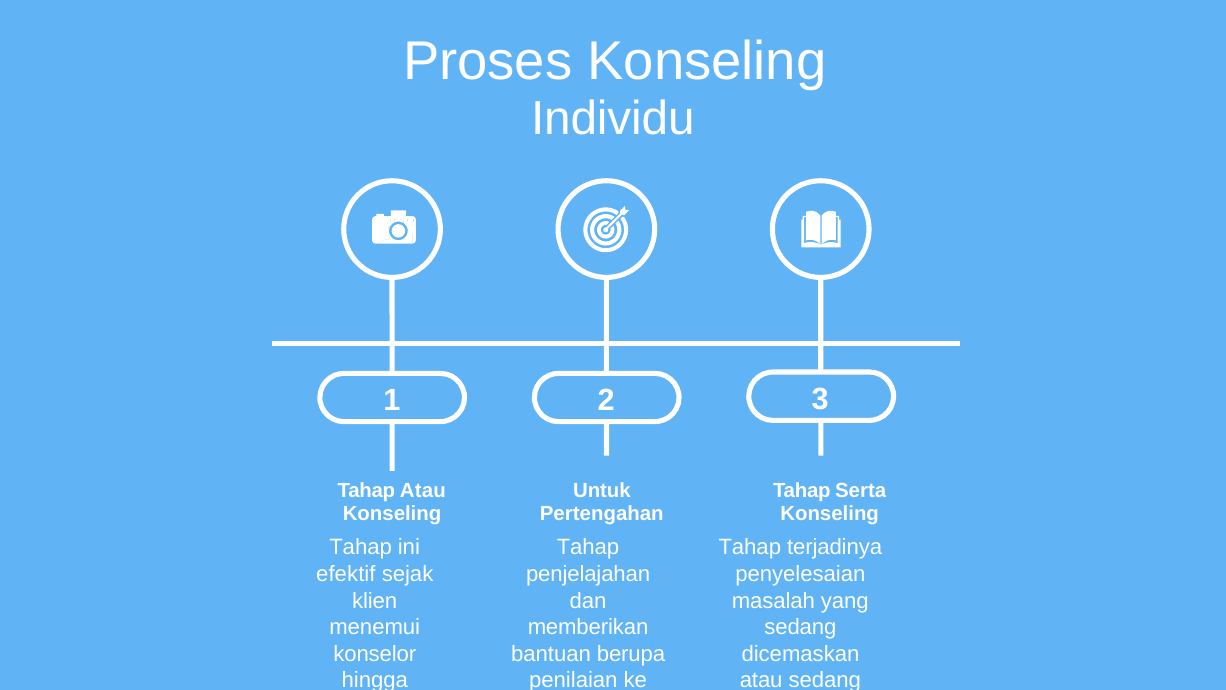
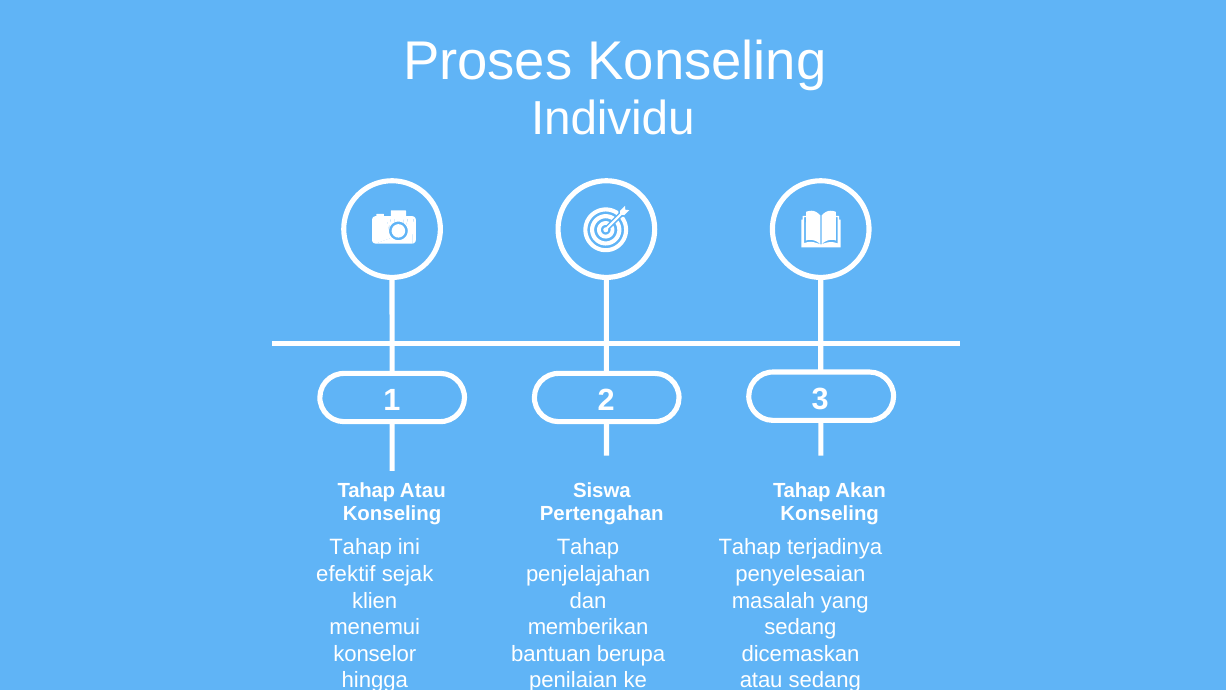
Untuk: Untuk -> Siswa
Serta: Serta -> Akan
